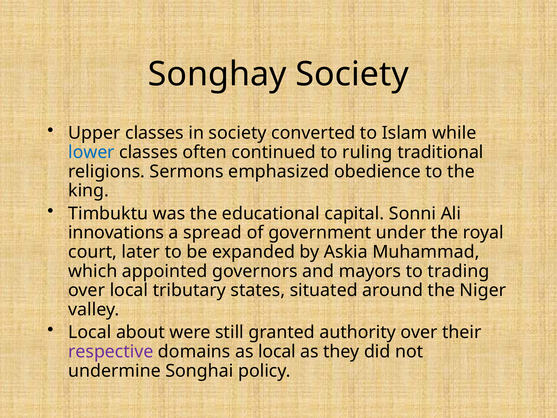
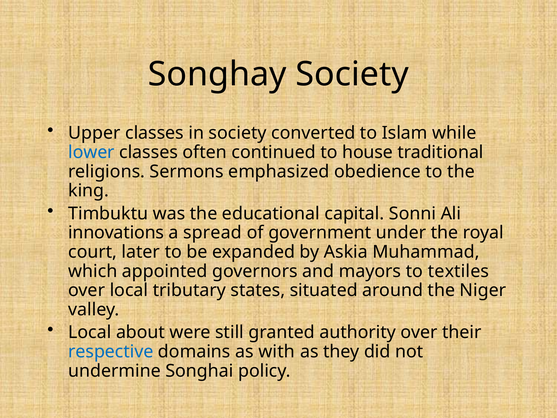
ruling: ruling -> house
trading: trading -> textiles
respective colour: purple -> blue
as local: local -> with
